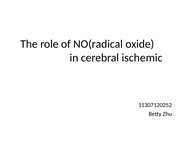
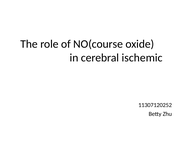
NO(radical: NO(radical -> NO(course
